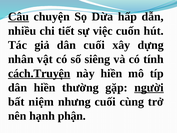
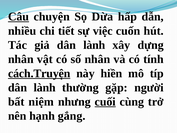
giả dân cuối: cuối -> lành
số siêng: siêng -> nhân
hiền at (45, 87): hiền -> lành
người underline: present -> none
cuối at (105, 102) underline: none -> present
phận: phận -> gắng
